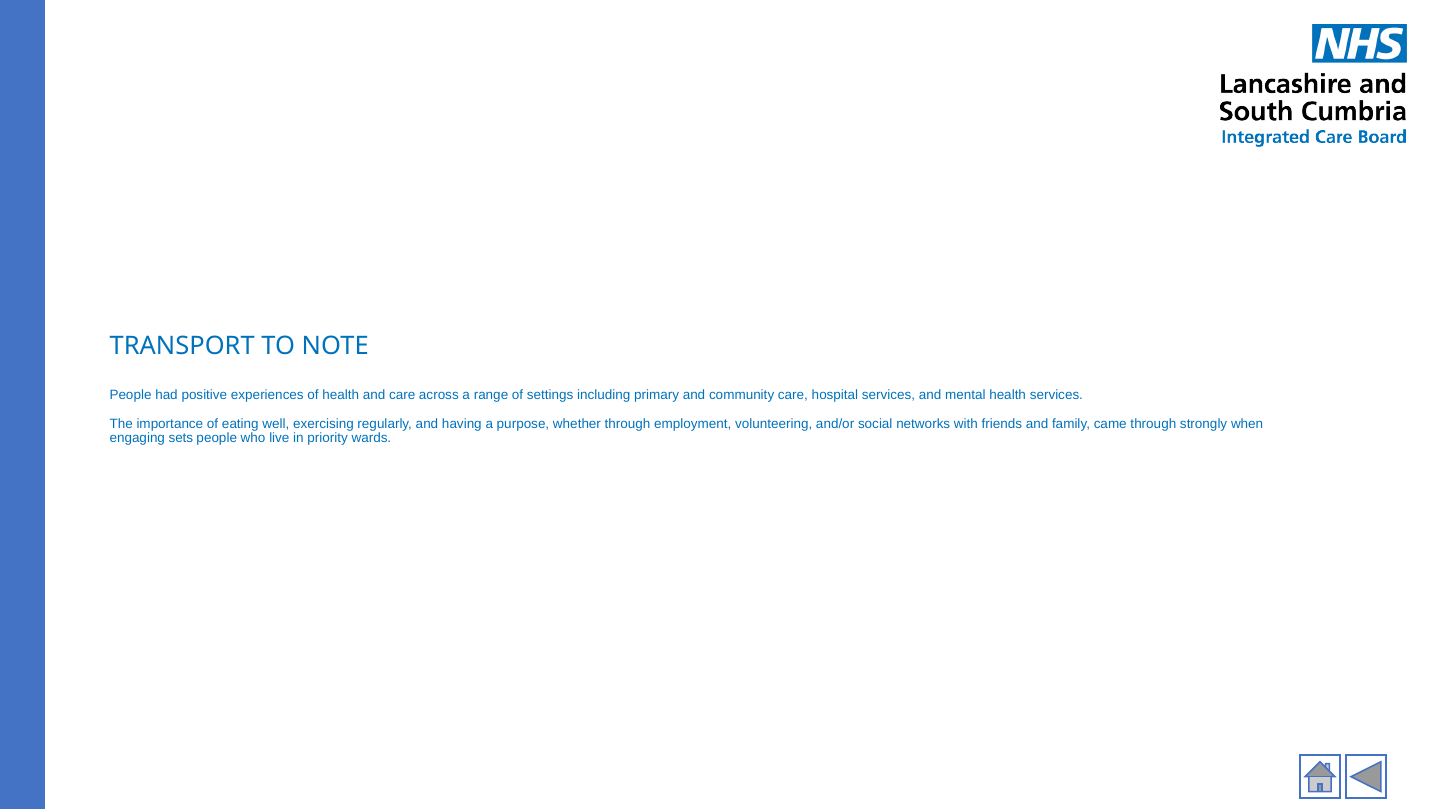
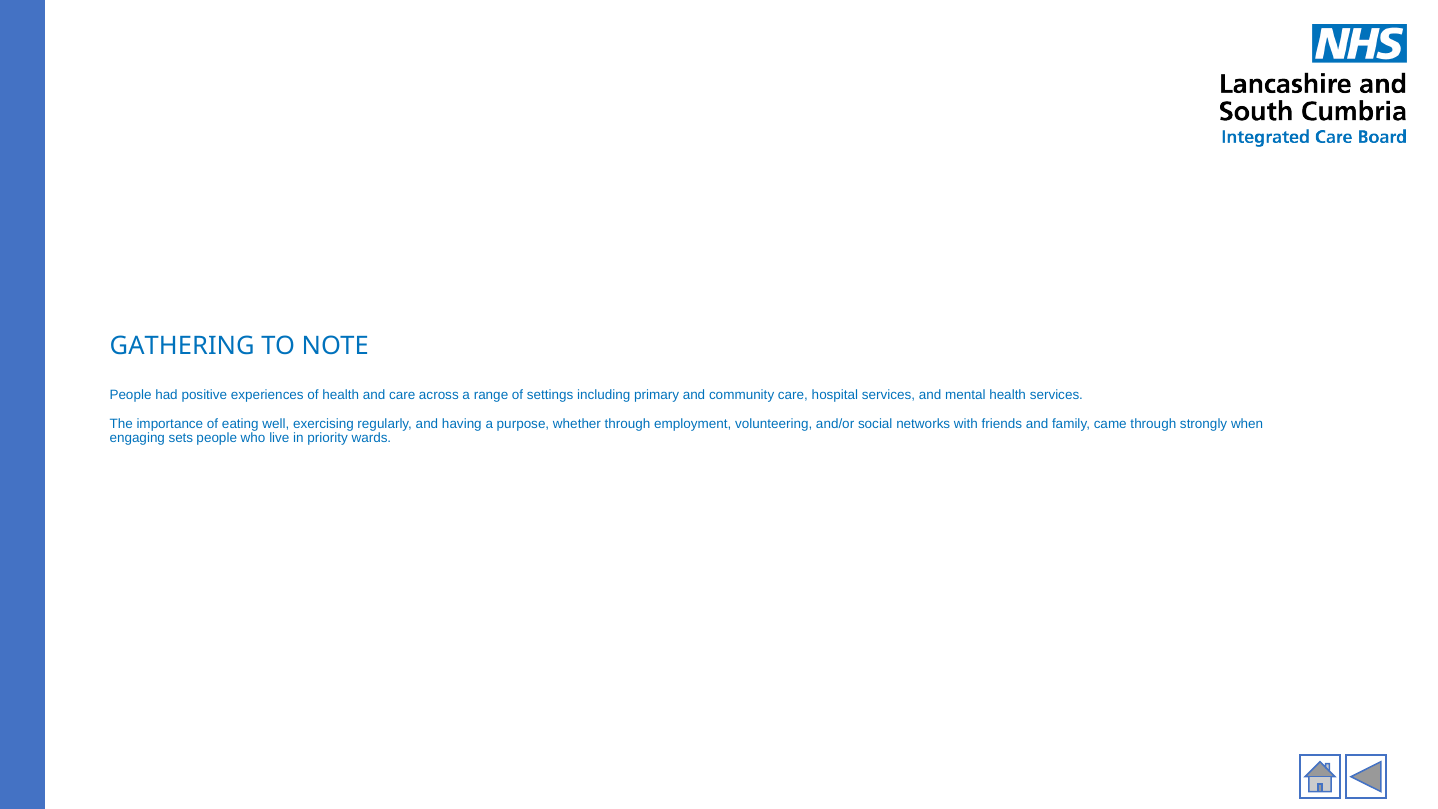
TRANSPORT: TRANSPORT -> GATHERING
